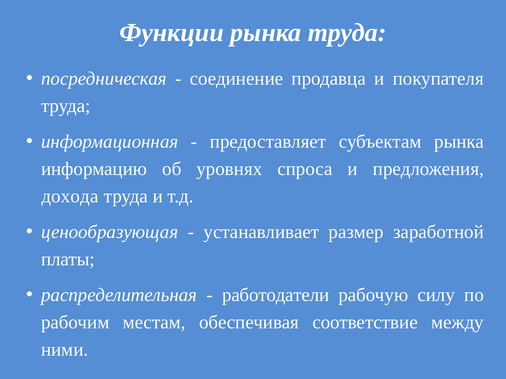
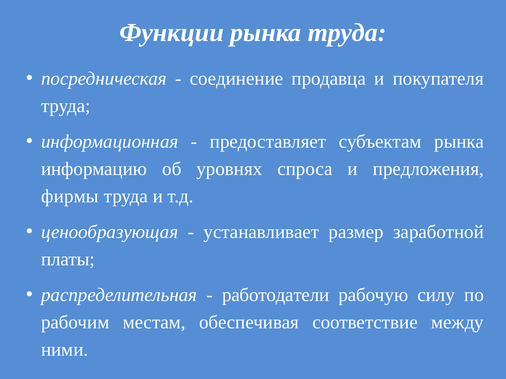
дохода: дохода -> фирмы
